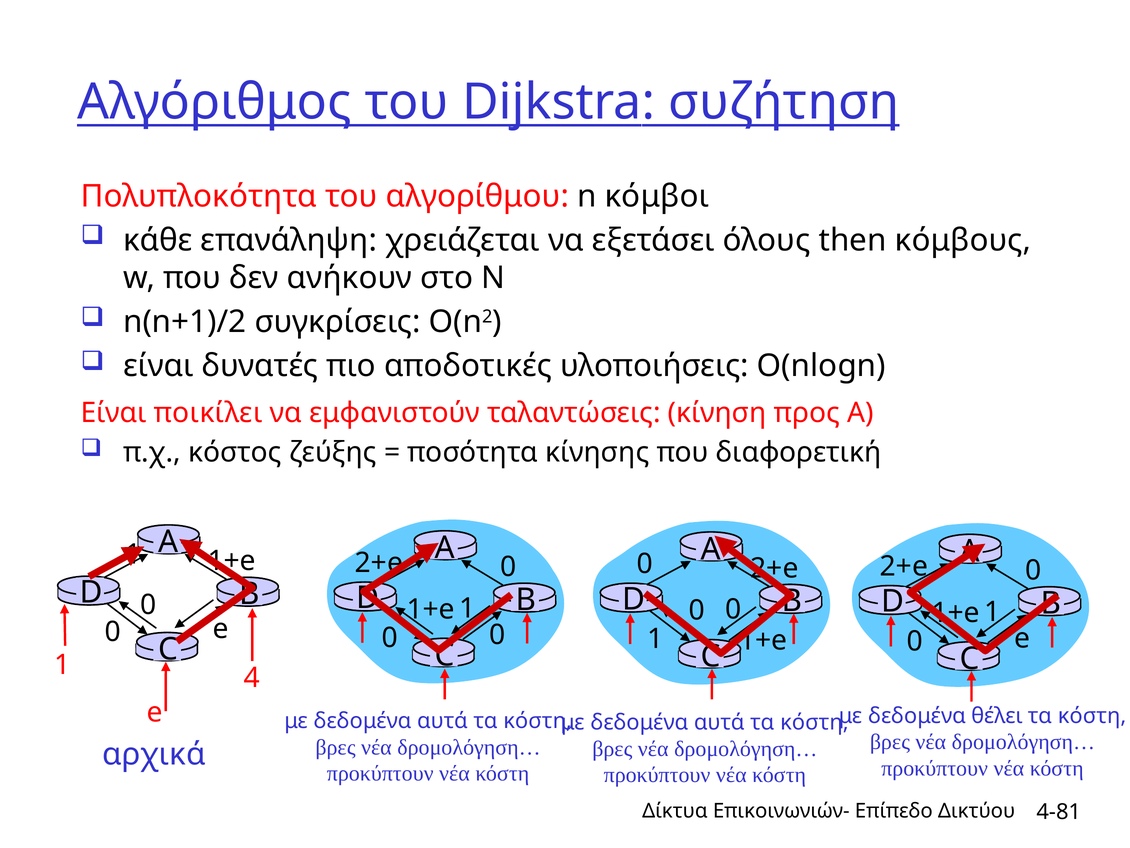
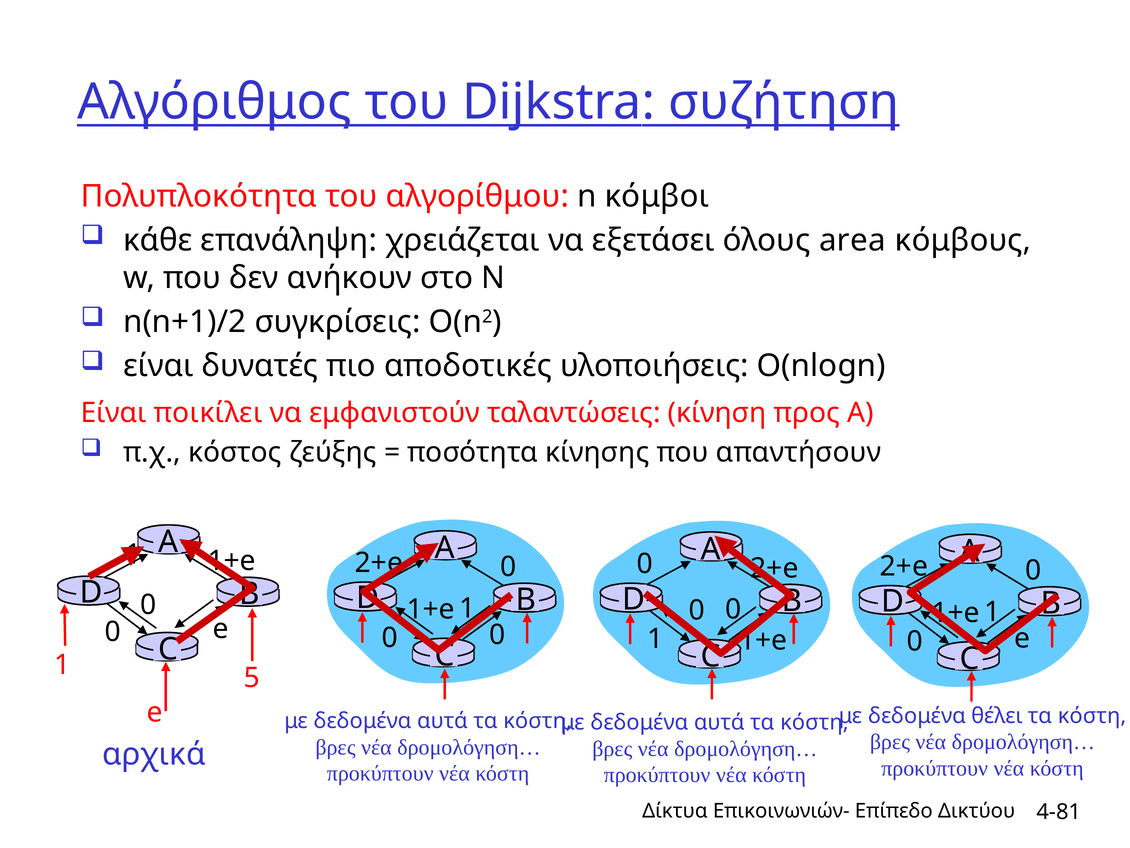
then: then -> area
διαφορετική: διαφορετική -> απαντήσουν
4: 4 -> 5
